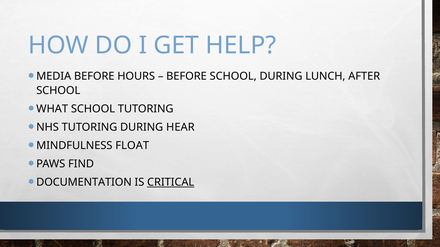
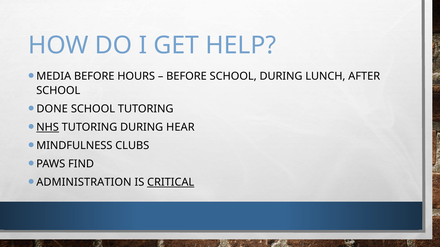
WHAT: WHAT -> DONE
NHS underline: none -> present
FLOAT: FLOAT -> CLUBS
DOCUMENTATION: DOCUMENTATION -> ADMINISTRATION
